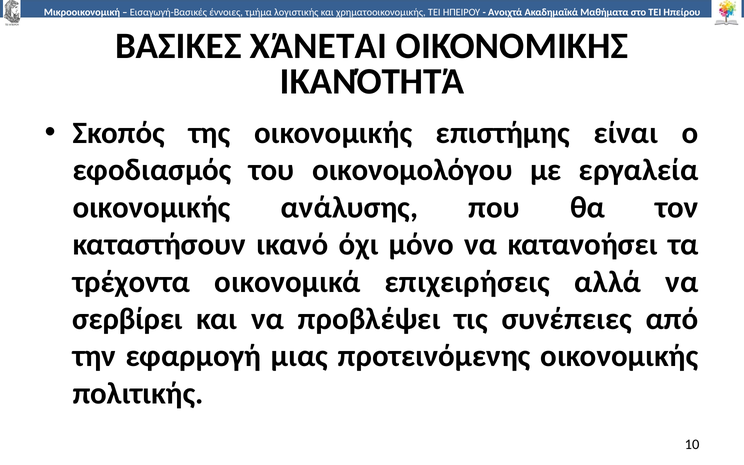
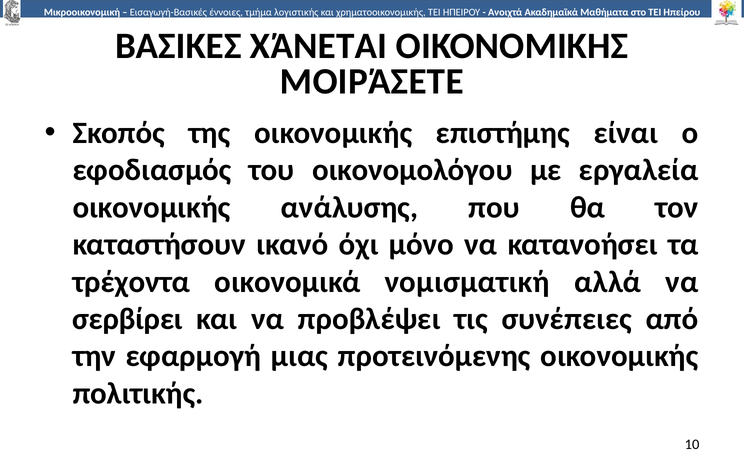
ΙΚΑΝΌΤΗΤΆ: ΙΚΑΝΌΤΗΤΆ -> ΜΟΙΡΆΣΕΤΕ
επιχειρήσεις: επιχειρήσεις -> νομισματική
